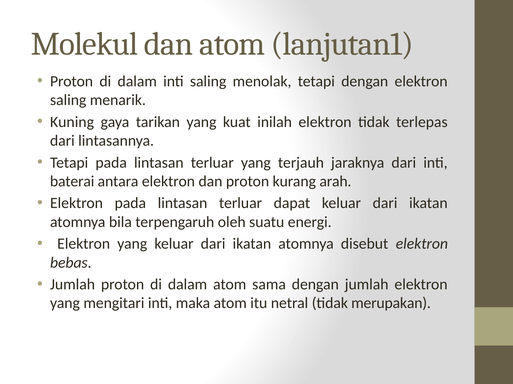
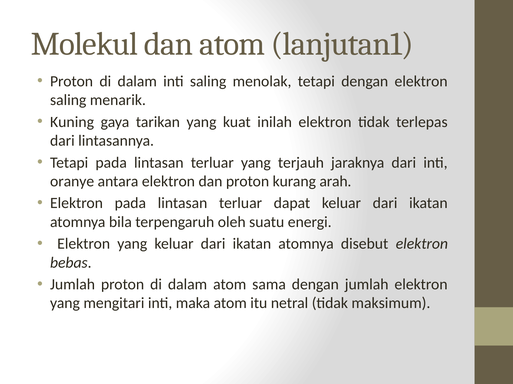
baterai: baterai -> oranye
merupakan: merupakan -> maksimum
